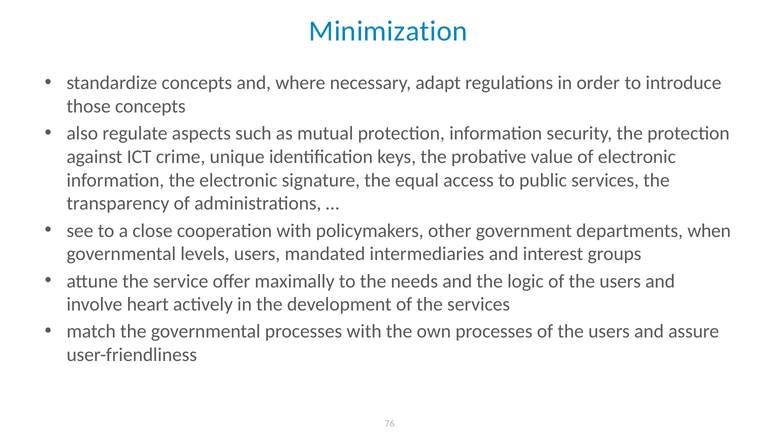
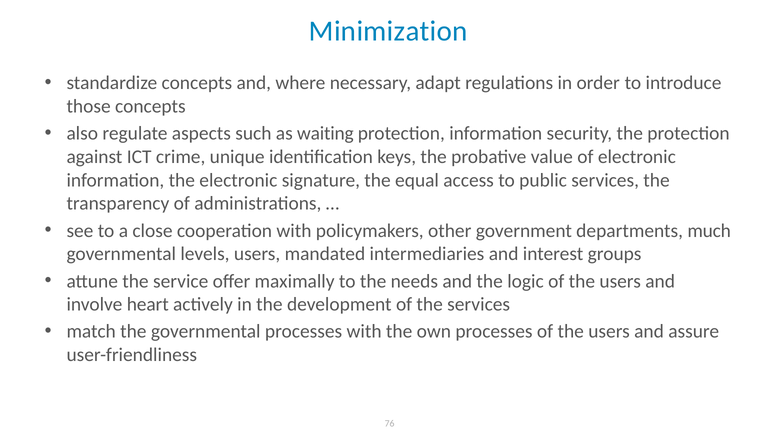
mutual: mutual -> waiting
when: when -> much
